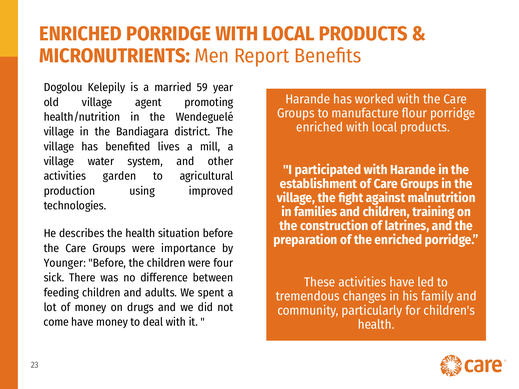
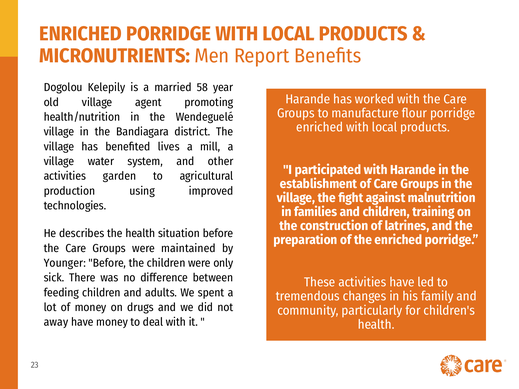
59: 59 -> 58
importance: importance -> maintained
four: four -> only
come: come -> away
